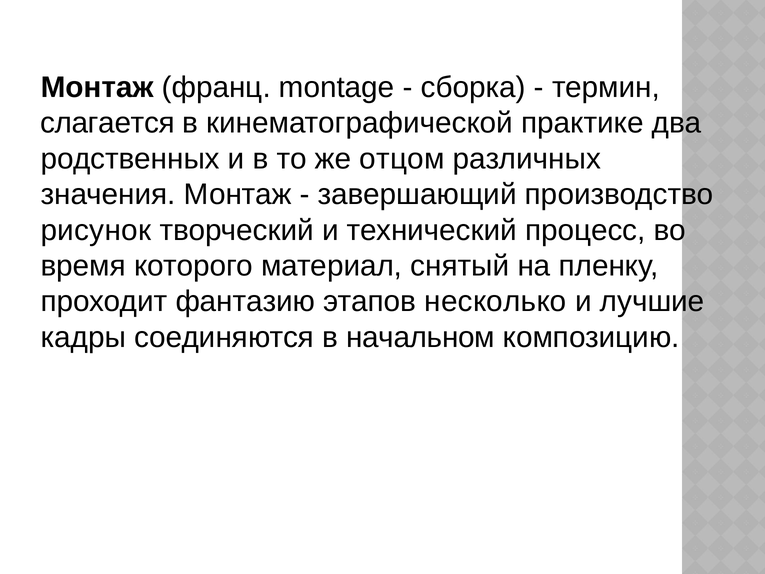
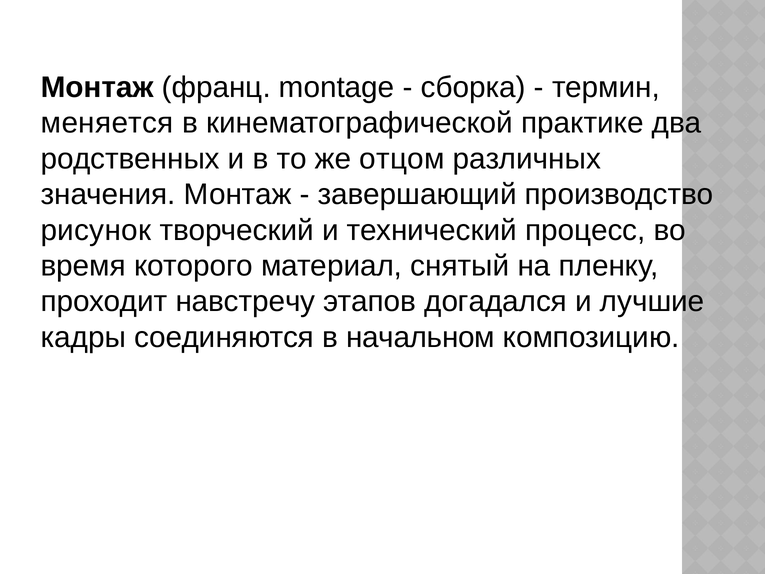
слагается: слагается -> меняется
фантазию: фантазию -> навстречу
несколько: несколько -> догадался
